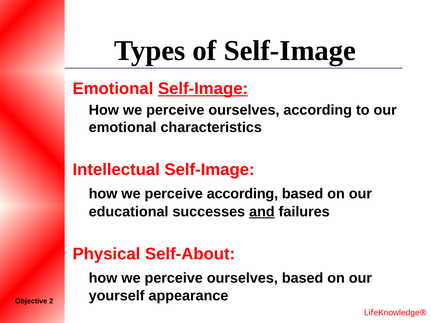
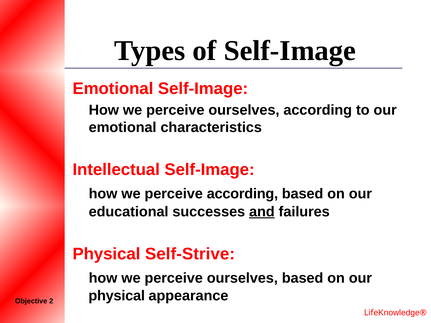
Self-Image at (203, 89) underline: present -> none
Self-About: Self-About -> Self-Strive
yourself at (117, 296): yourself -> physical
